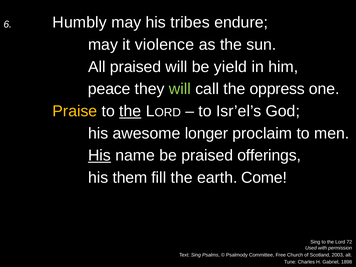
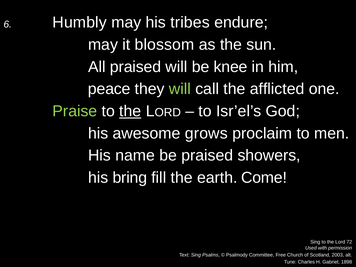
violence: violence -> blossom
yield: yield -> knee
oppress: oppress -> afflicted
Praise colour: yellow -> light green
longer: longer -> grows
His at (99, 155) underline: present -> none
offerings: offerings -> showers
them: them -> bring
